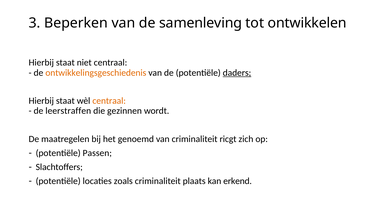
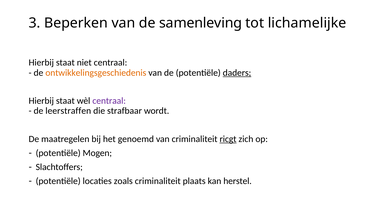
ontwikkelen: ontwikkelen -> lichamelijke
centraal at (109, 101) colour: orange -> purple
gezinnen: gezinnen -> strafbaar
ricgt underline: none -> present
Passen: Passen -> Mogen
erkend: erkend -> herstel
